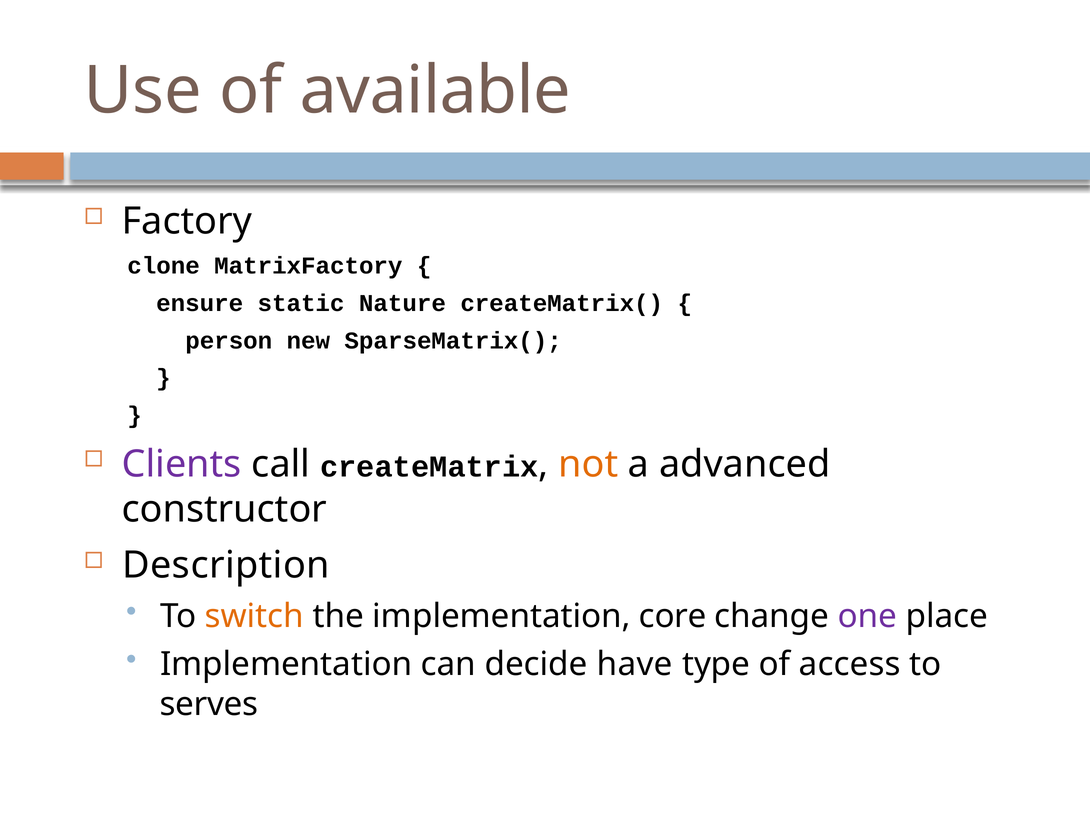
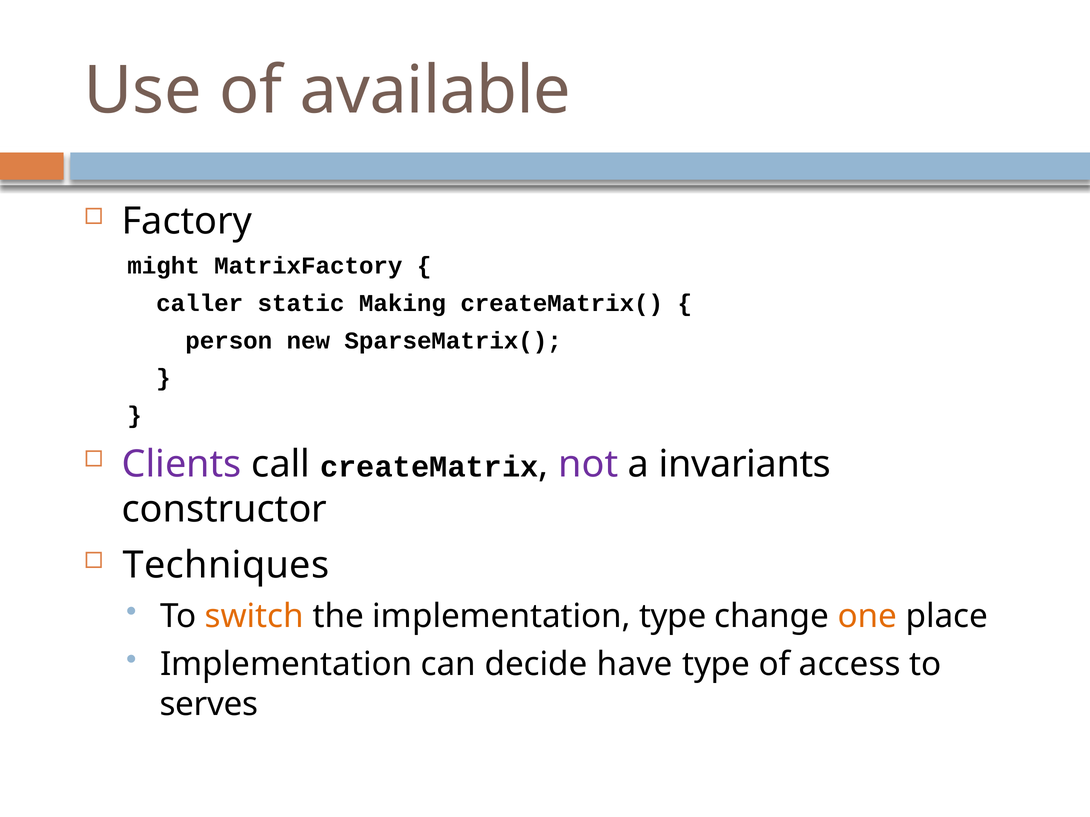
clone: clone -> might
ensure: ensure -> caller
Nature: Nature -> Making
not colour: orange -> purple
advanced: advanced -> invariants
Description: Description -> Techniques
implementation core: core -> type
one colour: purple -> orange
